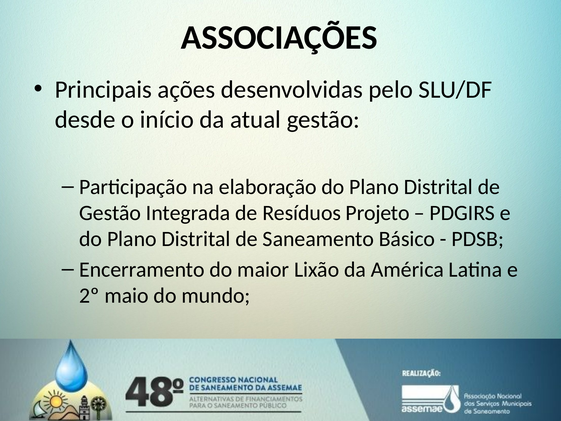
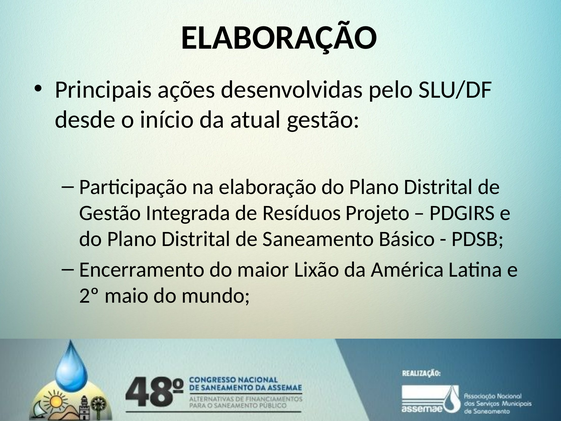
ASSOCIAÇÕES at (279, 37): ASSOCIAÇÕES -> ELABORAÇÃO
